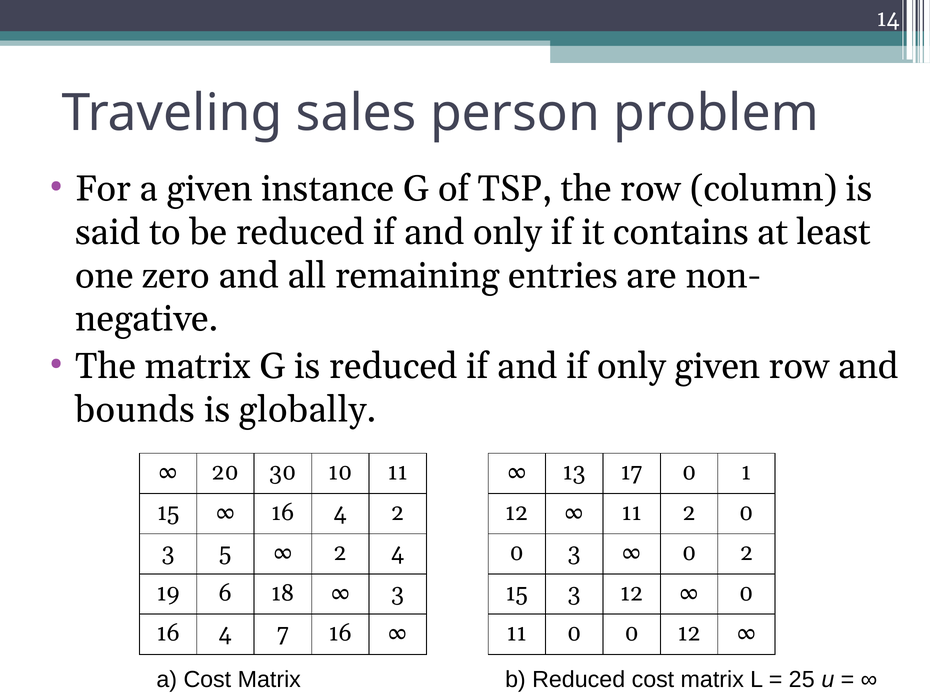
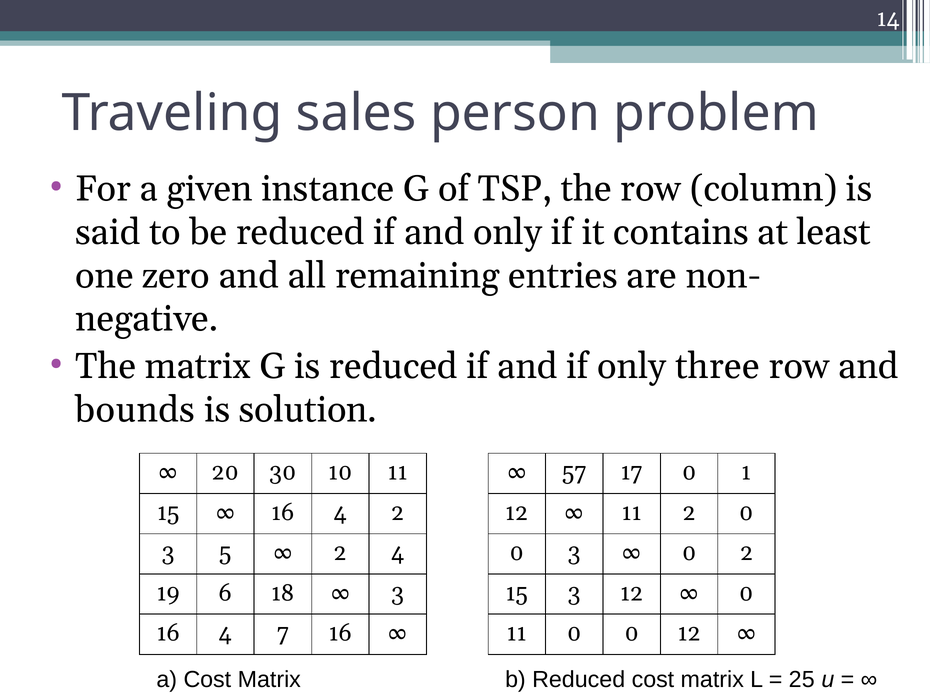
only given: given -> three
globally: globally -> solution
13: 13 -> 57
